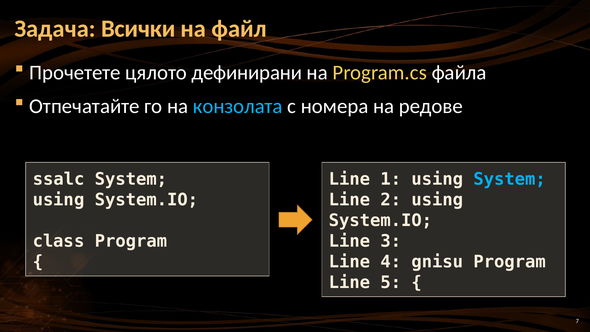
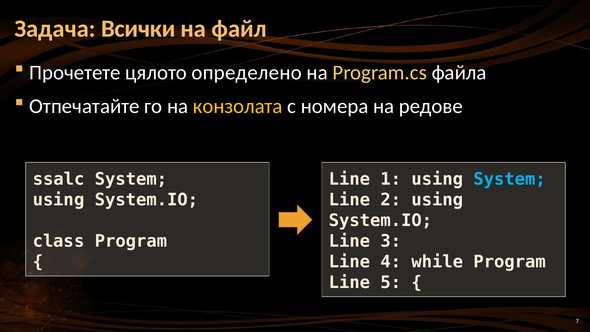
дефинирани: дефинирани -> определено
конзолата colour: light blue -> yellow
gnisu: gnisu -> while
